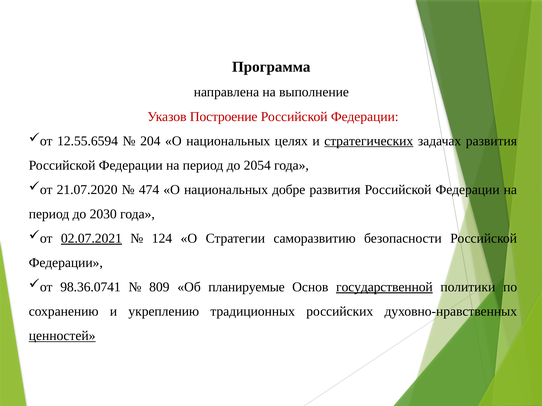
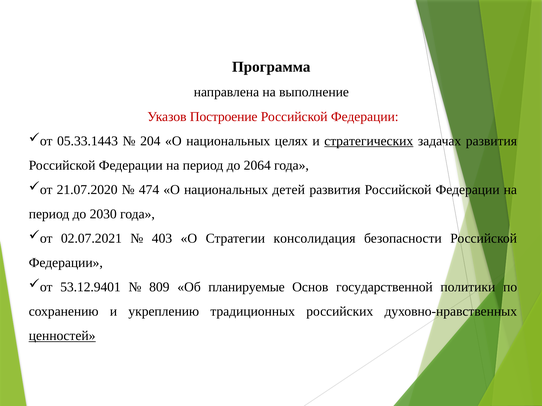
12.55.6594: 12.55.6594 -> 05.33.1443
2054: 2054 -> 2064
добре: добре -> детей
02.07.2021 underline: present -> none
124: 124 -> 403
саморазвитию: саморазвитию -> консолидация
98.36.0741: 98.36.0741 -> 53.12.9401
государственной underline: present -> none
